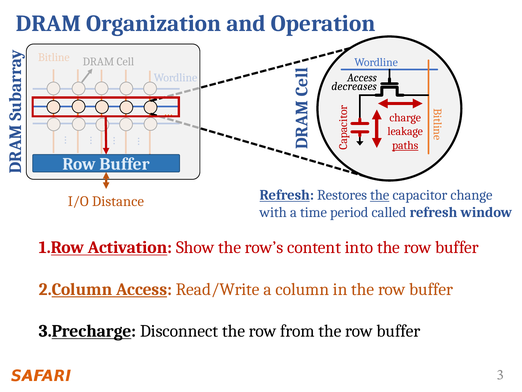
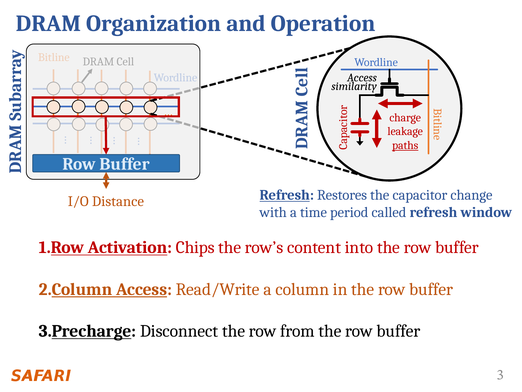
decreases: decreases -> similarity
the at (380, 195) underline: present -> none
Show: Show -> Chips
